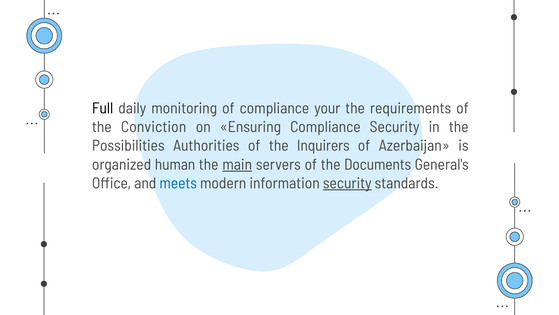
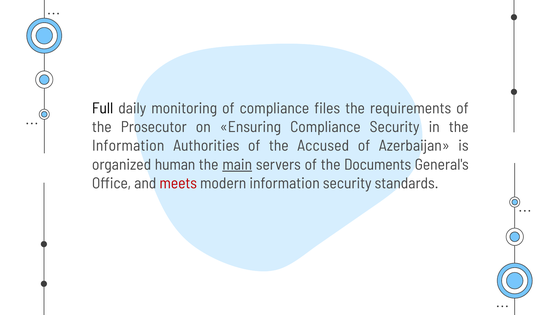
your: your -> files
Conviction: Conviction -> Prosecutor
Possibilities at (128, 146): Possibilities -> Information
Inquirers: Inquirers -> Accused
meets colour: blue -> red
security at (347, 183) underline: present -> none
